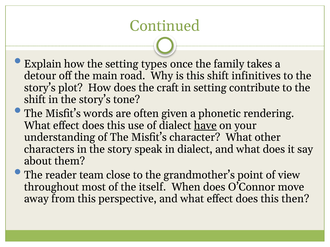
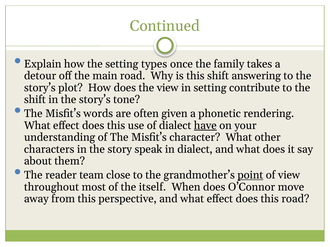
infinitives: infinitives -> answering
the craft: craft -> view
point underline: none -> present
this then: then -> road
